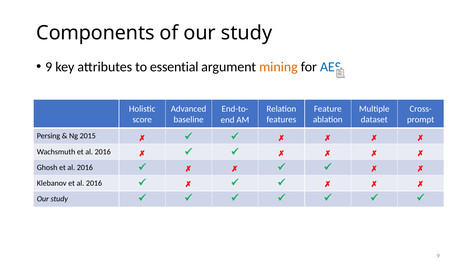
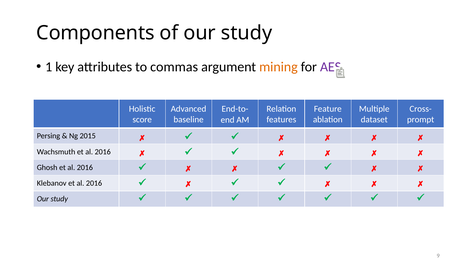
9 at (49, 67): 9 -> 1
essential: essential -> commas
AES colour: blue -> purple
